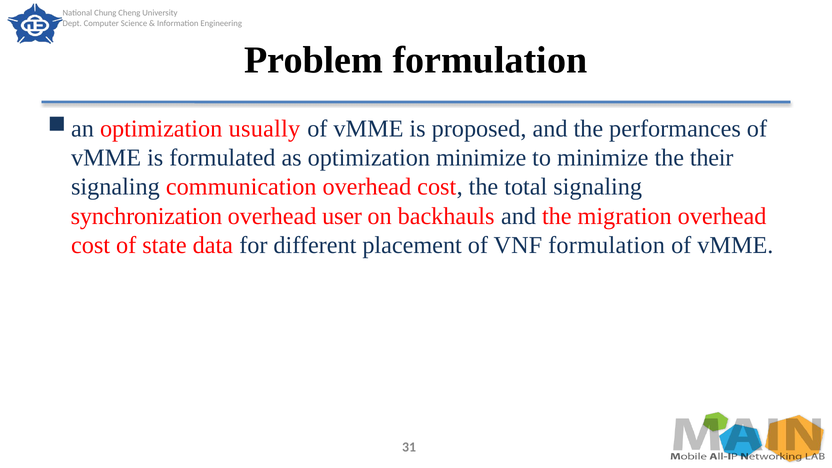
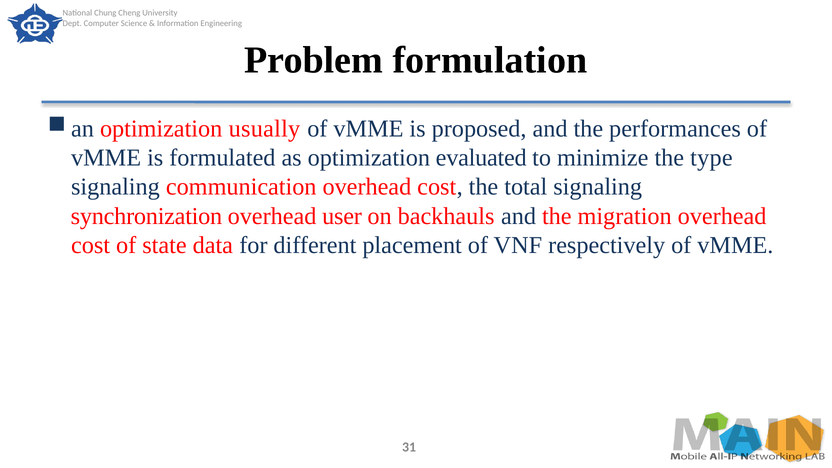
optimization minimize: minimize -> evaluated
their: their -> type
VNF formulation: formulation -> respectively
